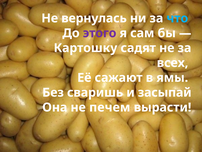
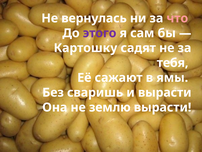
что colour: light blue -> pink
всех: всех -> тебя
и засыпай: засыпай -> вырасти
печем: печем -> землю
